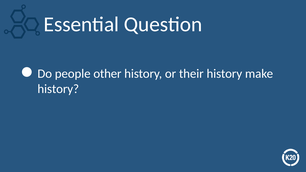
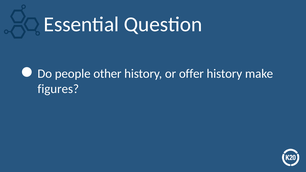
their: their -> offer
history at (58, 89): history -> figures
